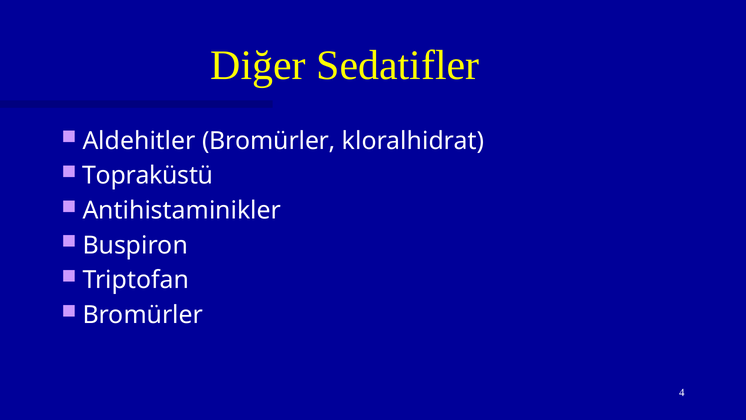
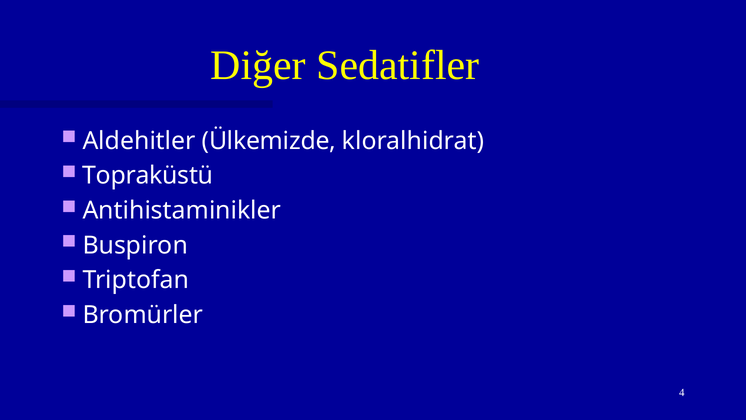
Aldehitler Bromürler: Bromürler -> Ülkemizde
